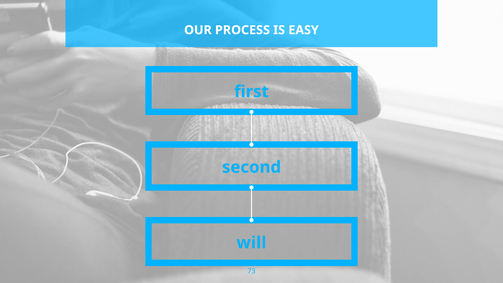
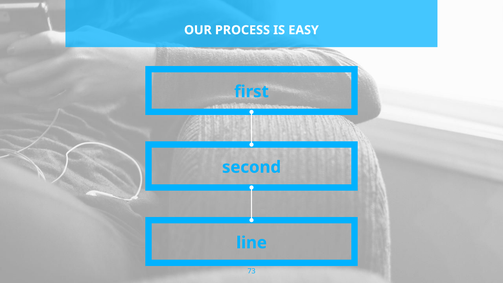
will: will -> line
